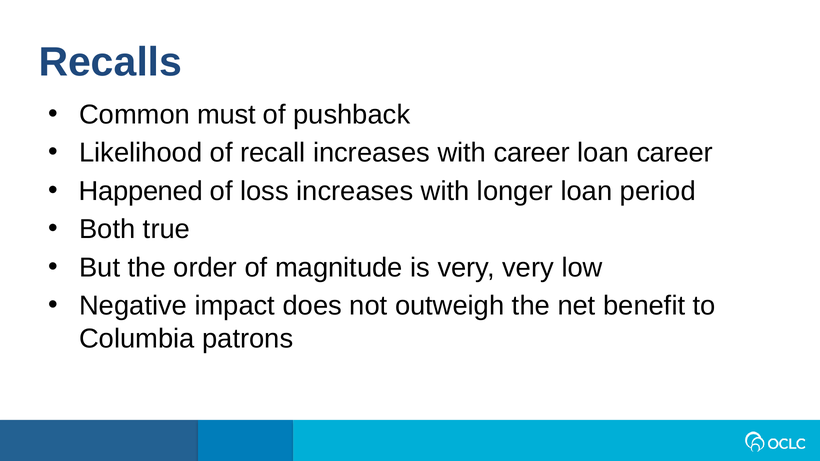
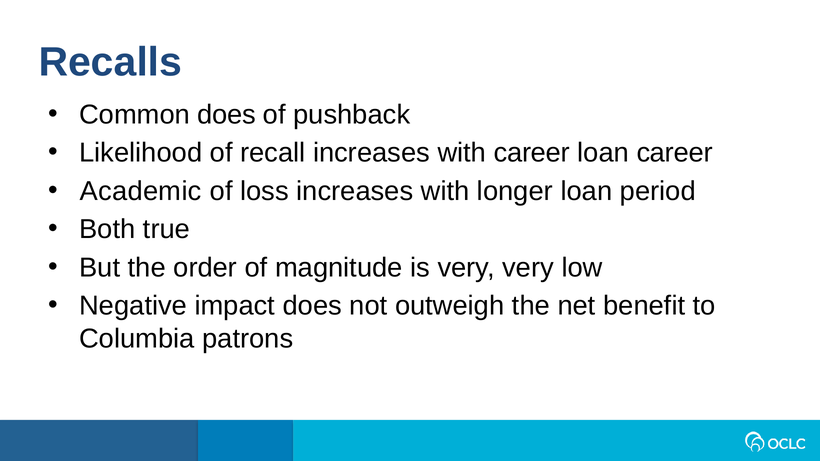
Common must: must -> does
Happened: Happened -> Academic
